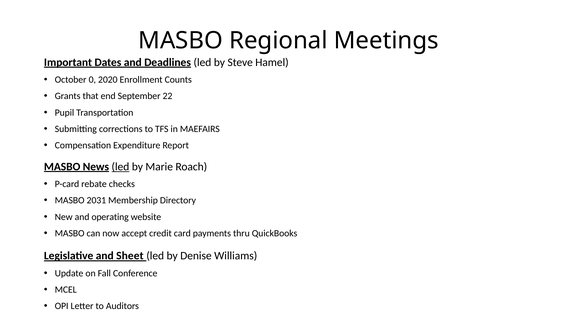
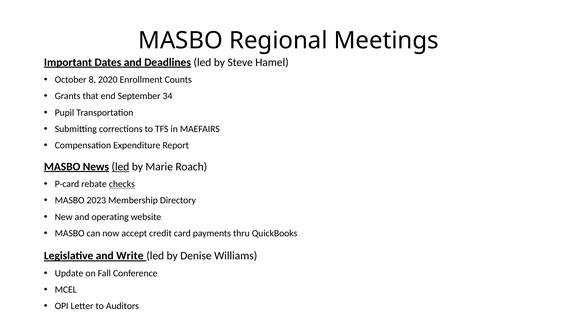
0: 0 -> 8
22: 22 -> 34
checks underline: none -> present
2031: 2031 -> 2023
Sheet: Sheet -> Write
